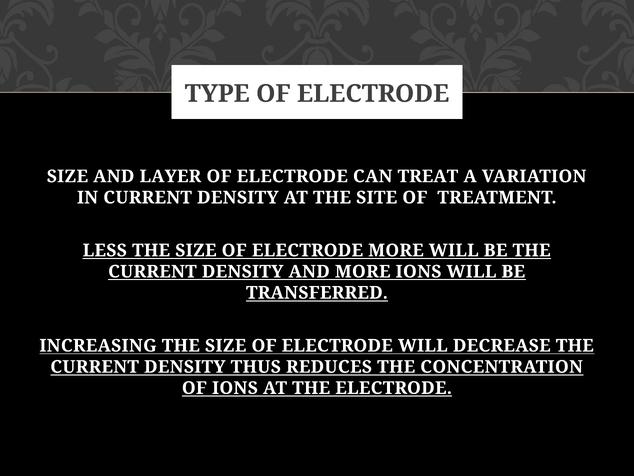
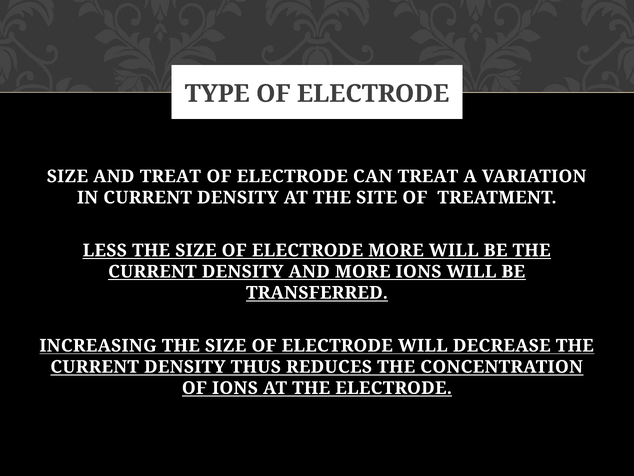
AND LAYER: LAYER -> TREAT
